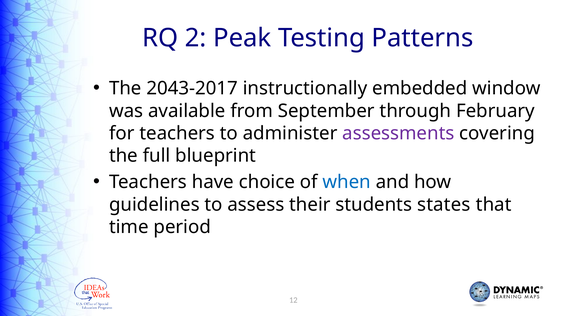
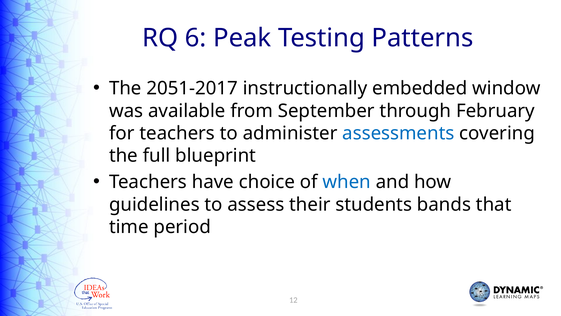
2: 2 -> 6
2043-2017: 2043-2017 -> 2051-2017
assessments colour: purple -> blue
states: states -> bands
